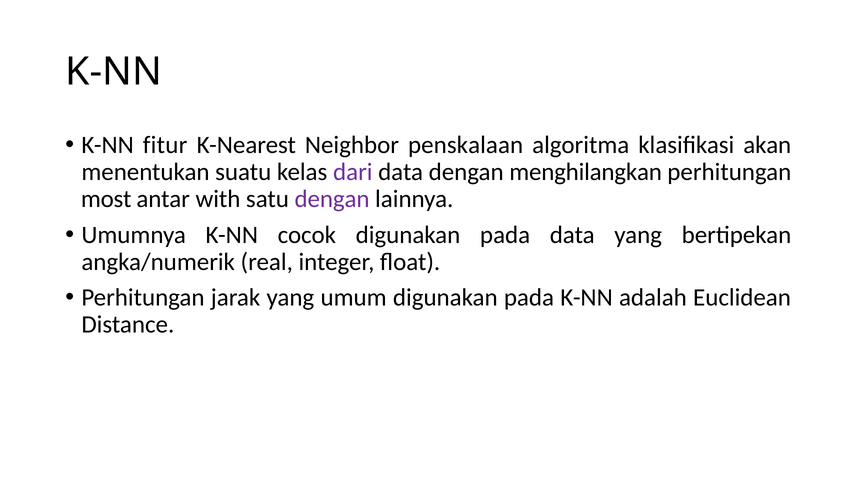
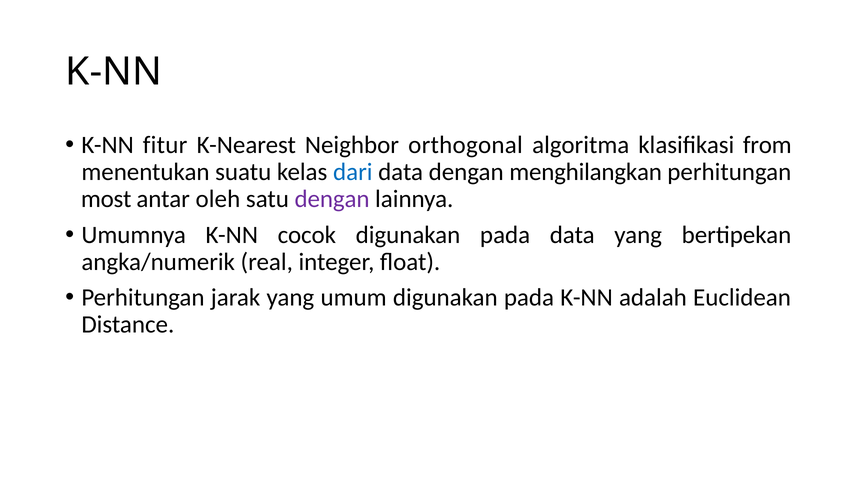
penskalaan: penskalaan -> orthogonal
akan: akan -> from
dari colour: purple -> blue
with: with -> oleh
